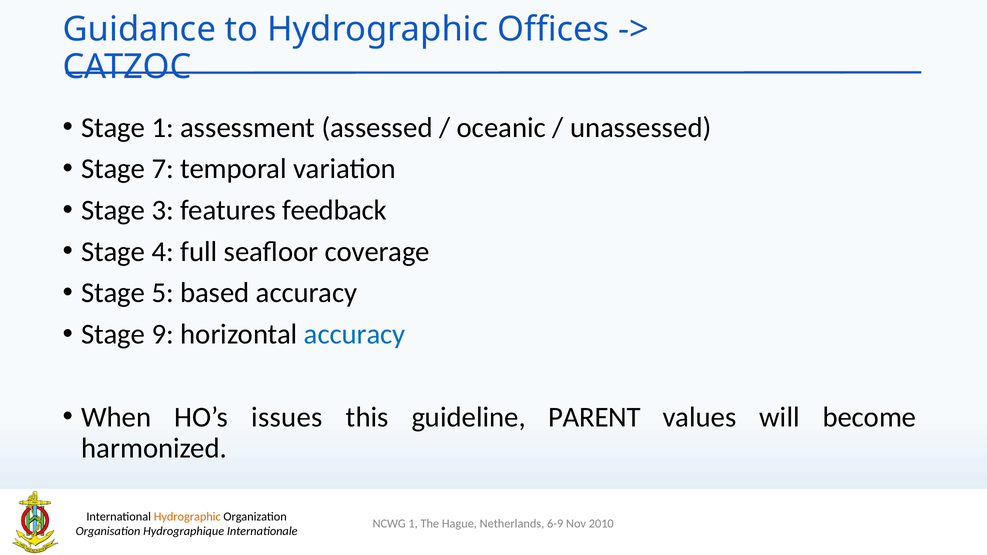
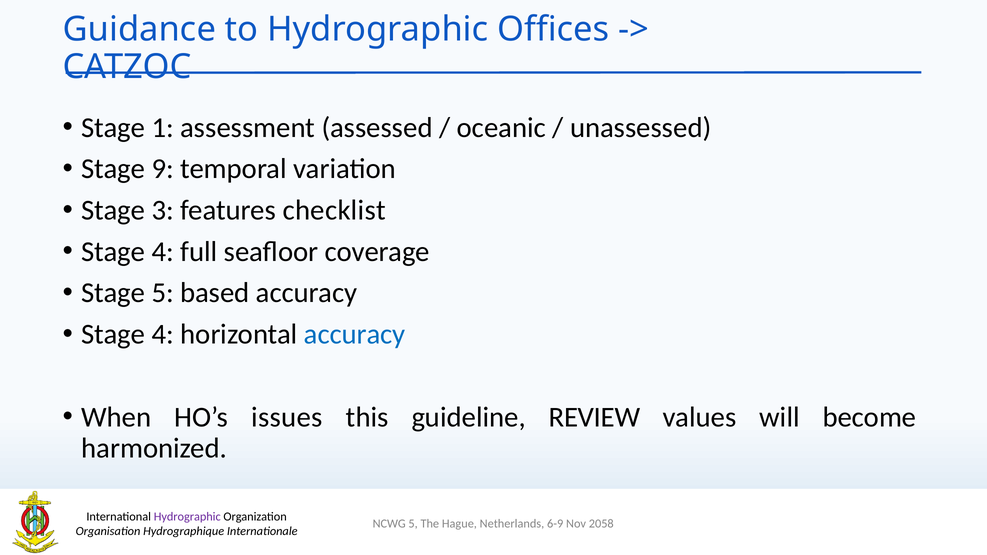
7: 7 -> 9
feedback: feedback -> checklist
9 at (163, 334): 9 -> 4
PARENT: PARENT -> REVIEW
Hydrographic at (187, 517) colour: orange -> purple
NCWG 1: 1 -> 5
2010: 2010 -> 2058
